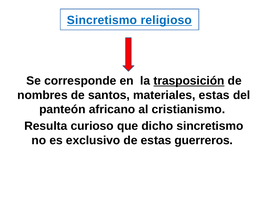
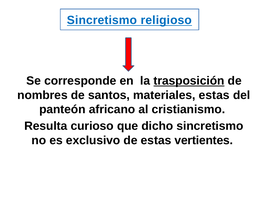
guerreros: guerreros -> vertientes
